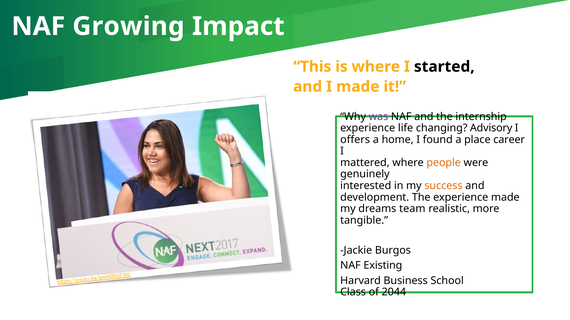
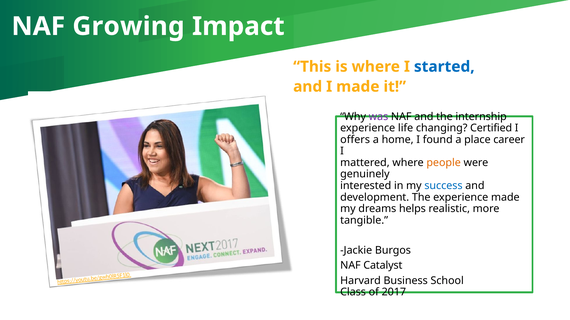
started colour: black -> blue
Advisory: Advisory -> Certified
success colour: orange -> blue
team: team -> helps
Existing: Existing -> Catalyst
2044: 2044 -> 2017
